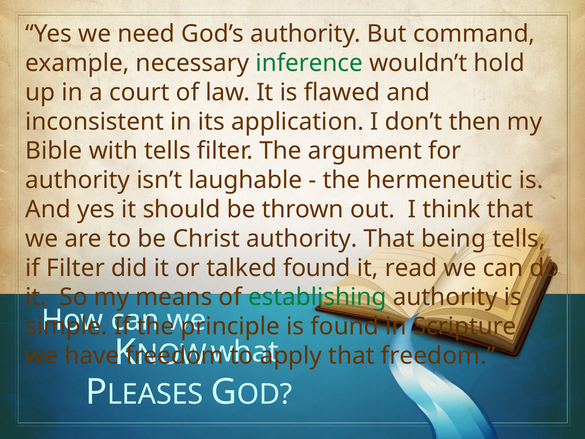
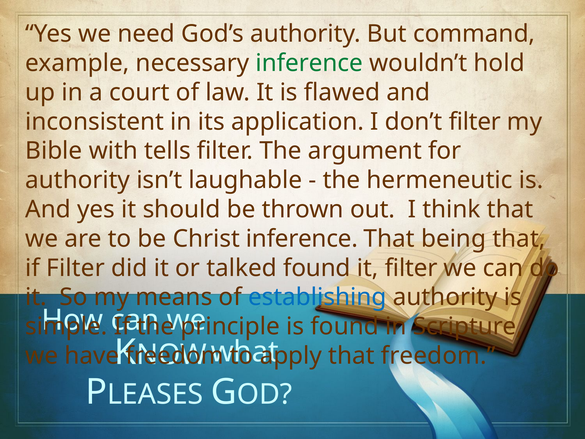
don’t then: then -> filter
Christ authority: authority -> inference
being tells: tells -> that
it read: read -> filter
establishing colour: green -> blue
